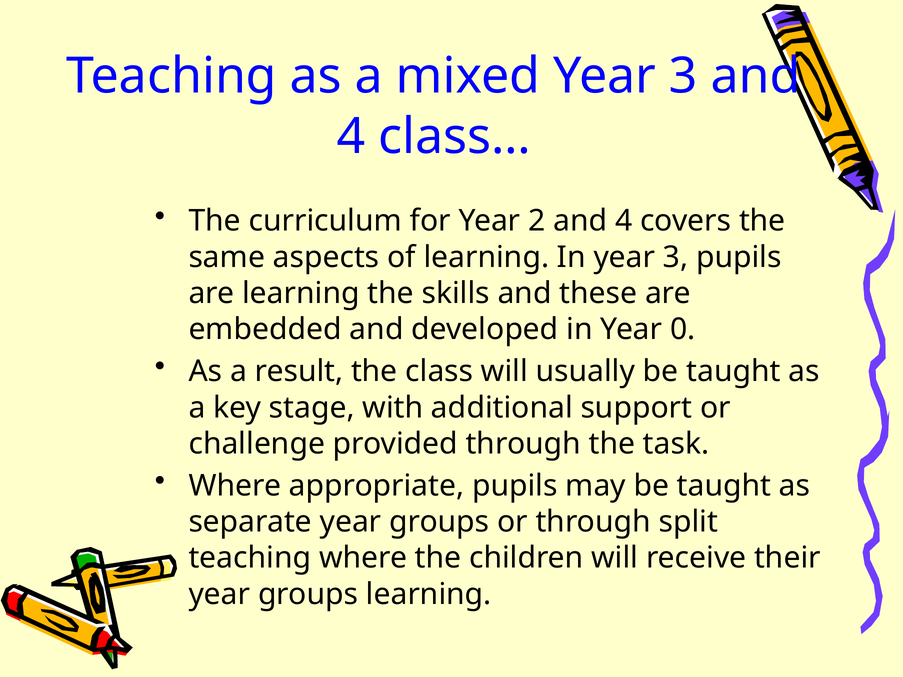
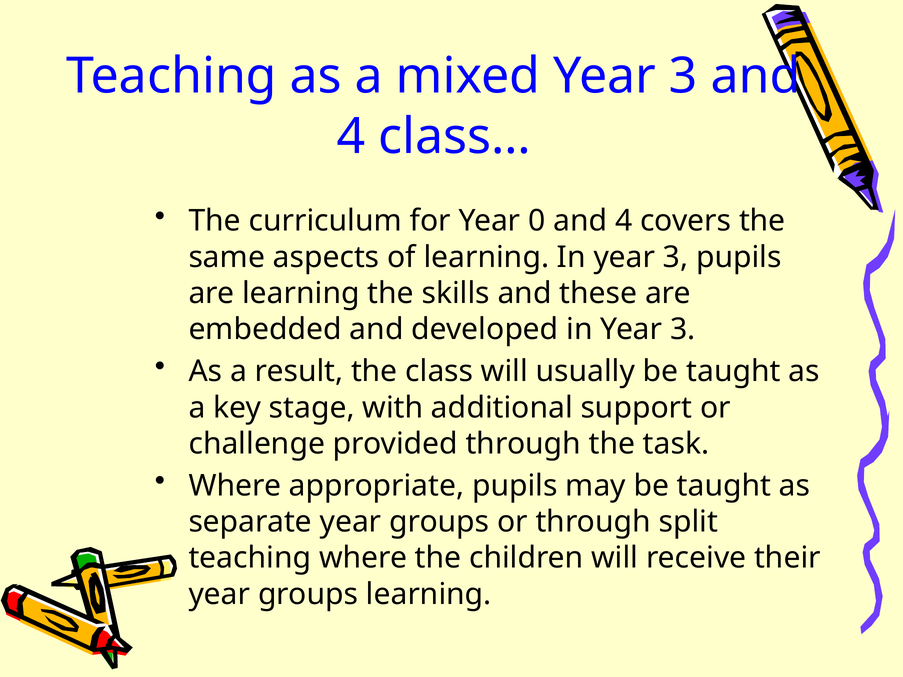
2: 2 -> 0
developed in Year 0: 0 -> 3
